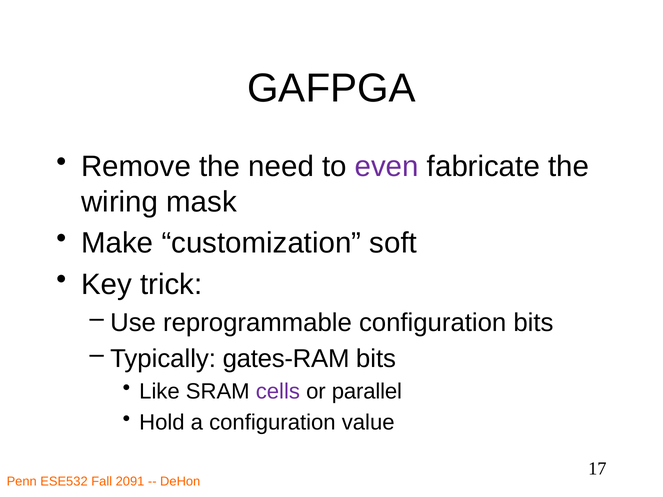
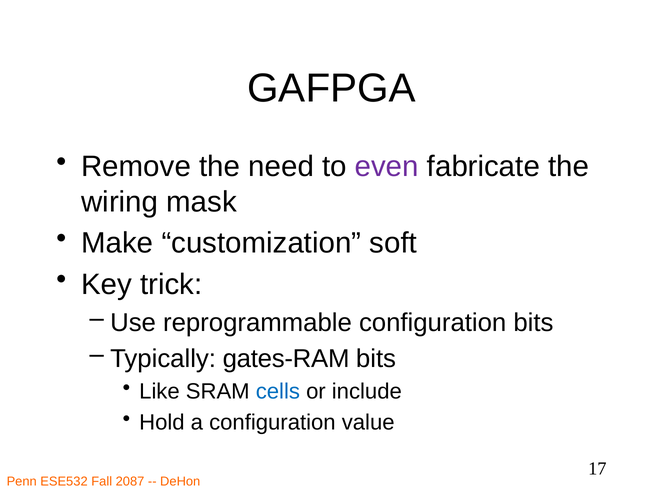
cells colour: purple -> blue
parallel: parallel -> include
2091: 2091 -> 2087
